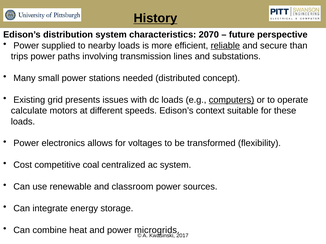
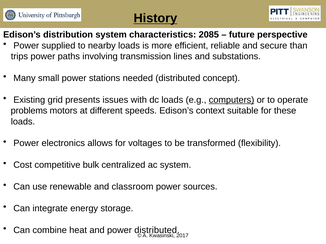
2070: 2070 -> 2085
reliable underline: present -> none
calculate: calculate -> problems
coal: coal -> bulk
power microgrids: microgrids -> distributed
